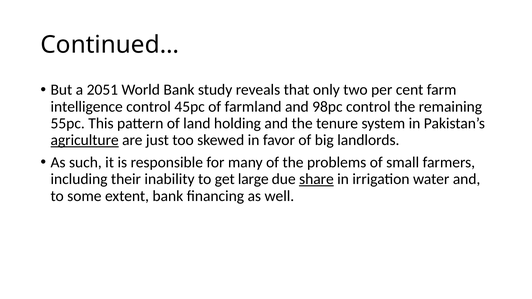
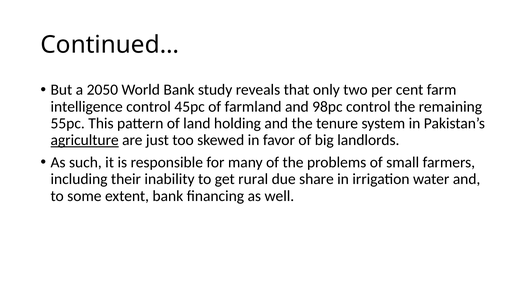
2051: 2051 -> 2050
large: large -> rural
share underline: present -> none
